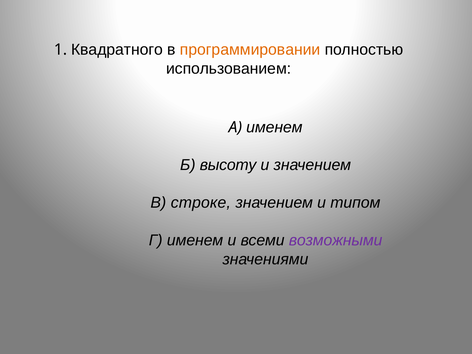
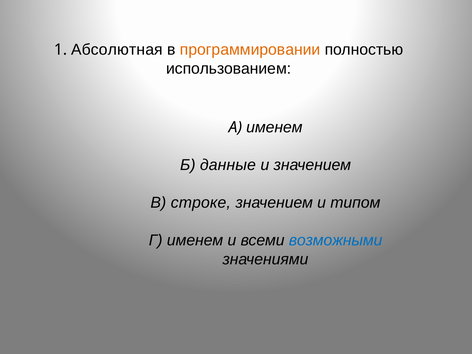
Квадратного: Квадратного -> Абсолютная
высоту: высоту -> данные
возможными colour: purple -> blue
